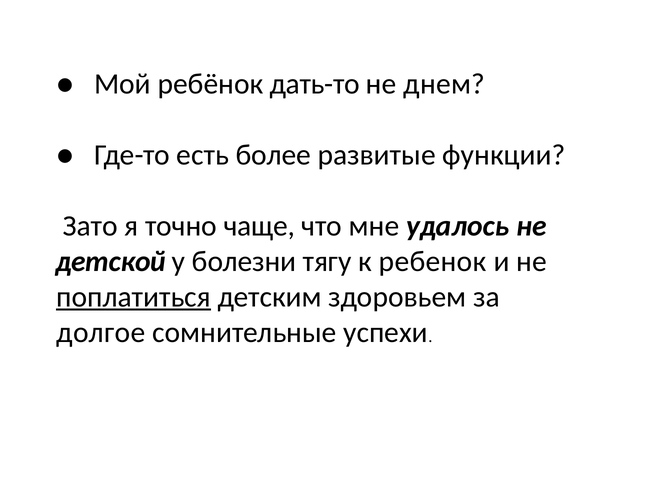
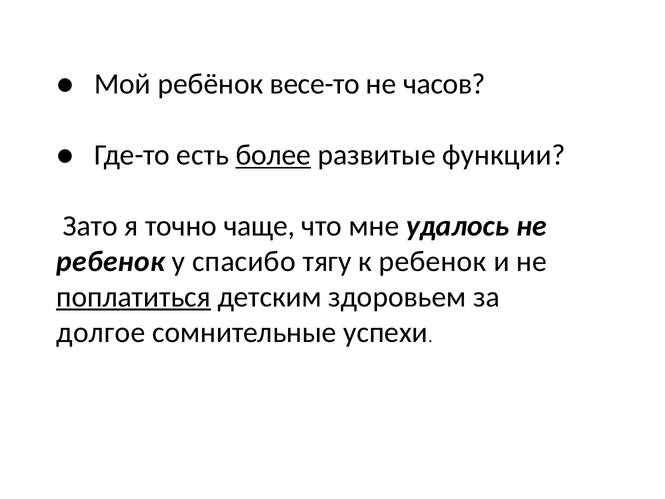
дать-то: дать-то -> весе-то
днем: днем -> часов
более underline: none -> present
детской at (111, 261): детской -> ребенок
болезни: болезни -> спасибо
